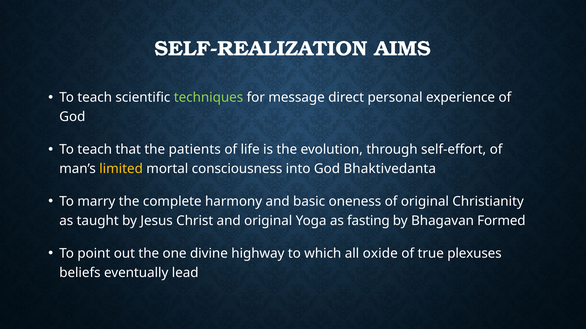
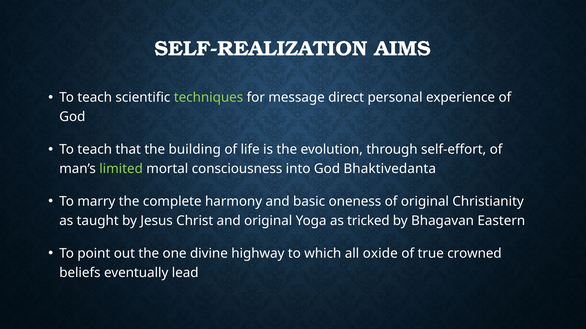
patients: patients -> building
limited colour: yellow -> light green
fasting: fasting -> tricked
Formed: Formed -> Eastern
plexuses: plexuses -> crowned
